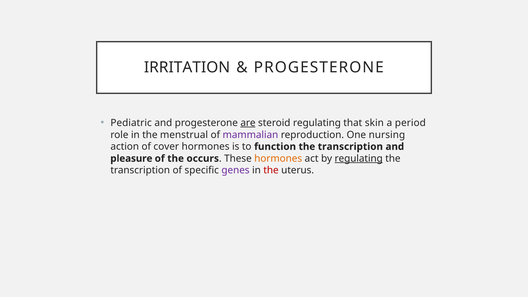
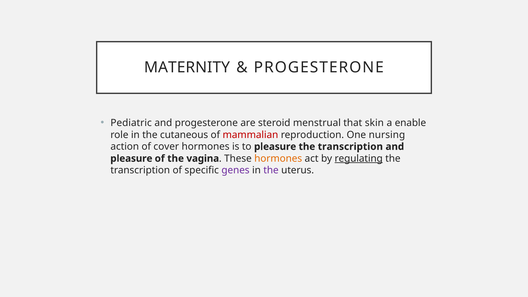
IRRITATION: IRRITATION -> MATERNITY
are underline: present -> none
steroid regulating: regulating -> menstrual
period: period -> enable
menstrual: menstrual -> cutaneous
mammalian colour: purple -> red
to function: function -> pleasure
occurs: occurs -> vagina
the at (271, 170) colour: red -> purple
